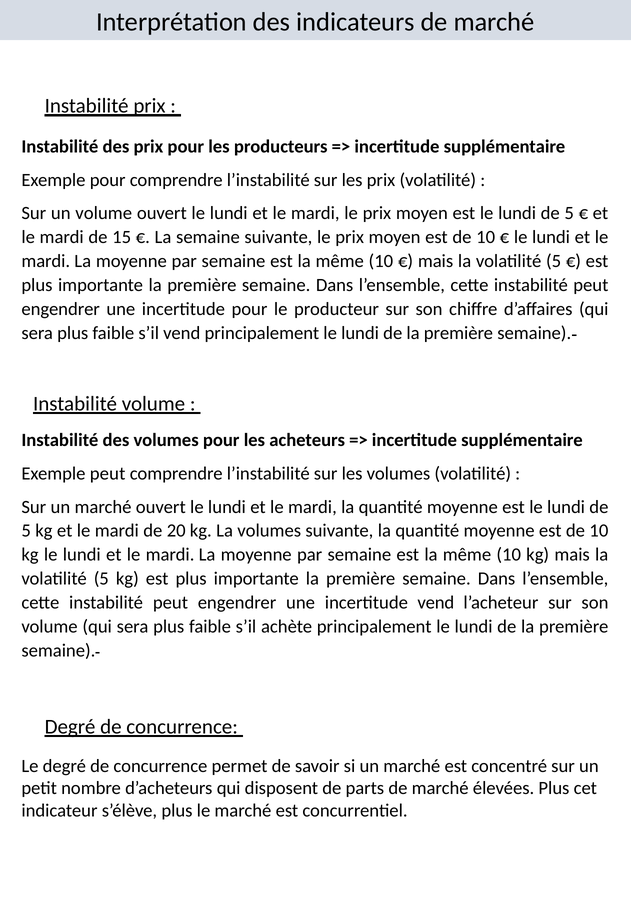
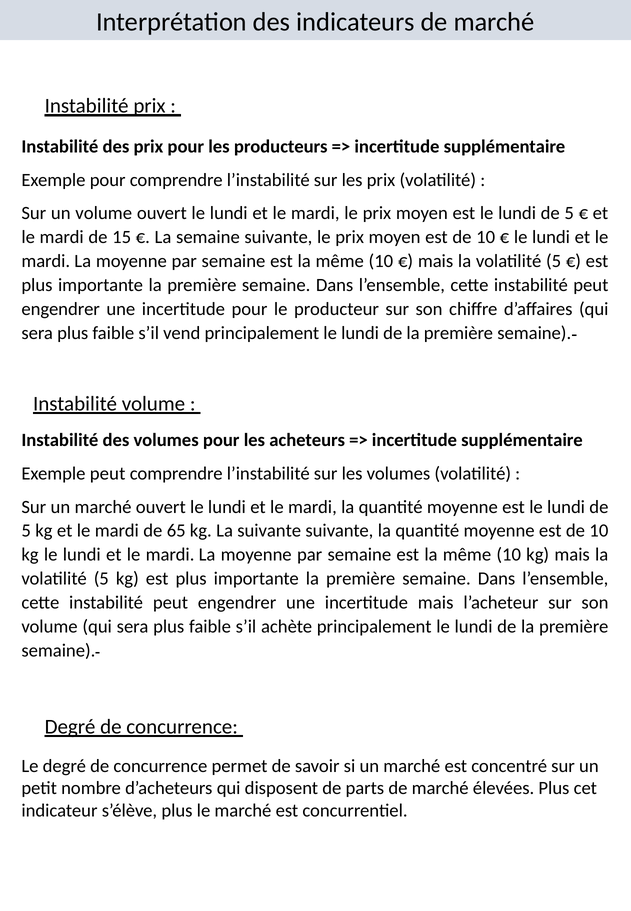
20: 20 -> 65
La volumes: volumes -> suivante
incertitude vend: vend -> mais
